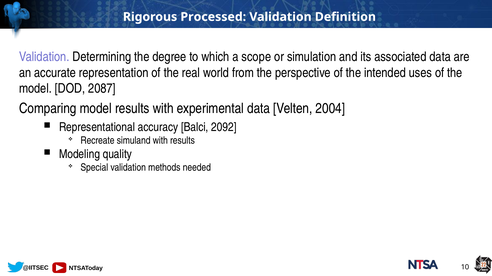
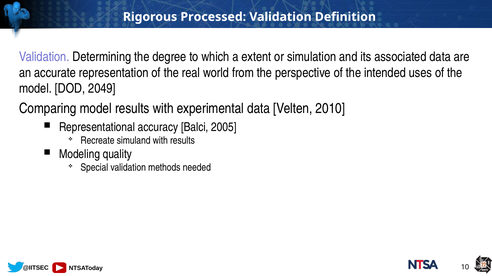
scope: scope -> extent
2087: 2087 -> 2049
2004: 2004 -> 2010
2092: 2092 -> 2005
